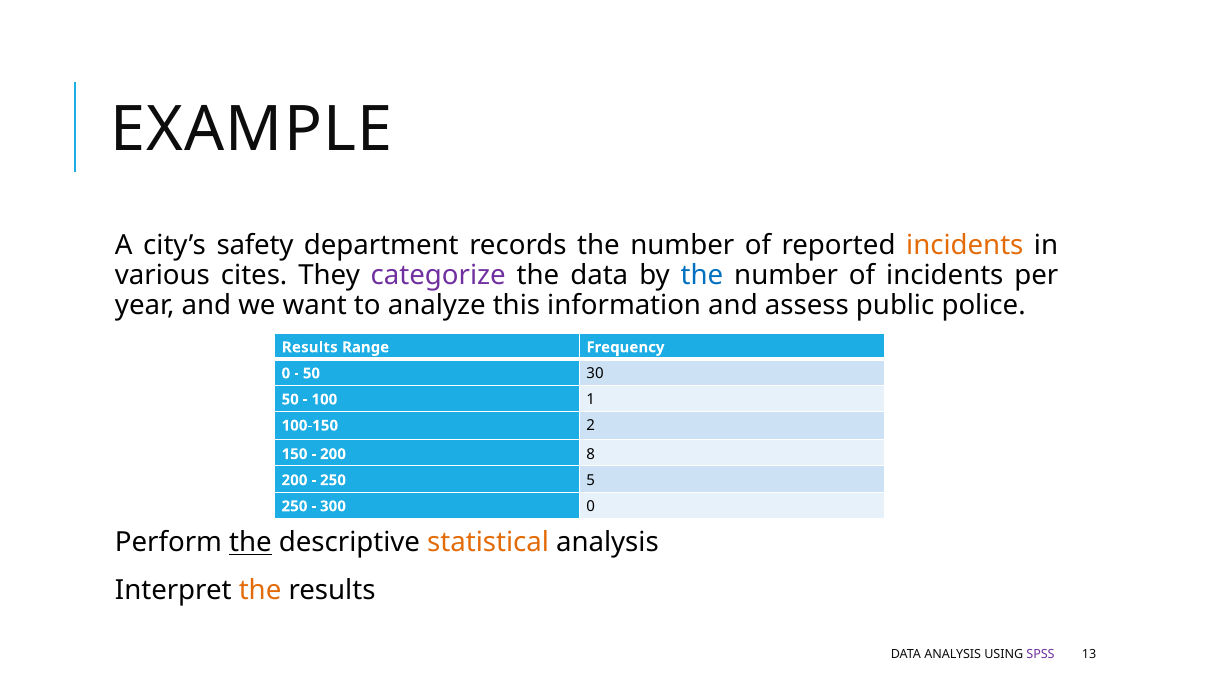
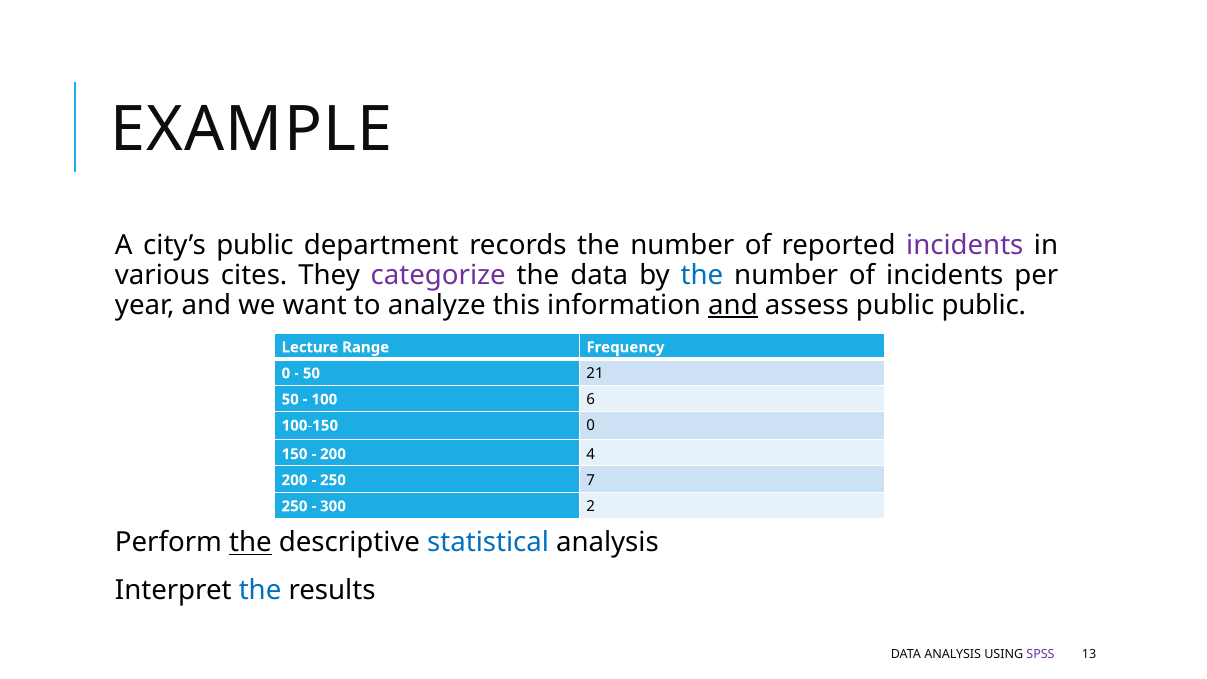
city’s safety: safety -> public
incidents at (965, 246) colour: orange -> purple
and at (733, 305) underline: none -> present
public police: police -> public
Results at (310, 347): Results -> Lecture
30: 30 -> 21
1: 1 -> 6
100-150 2: 2 -> 0
8: 8 -> 4
5: 5 -> 7
300 0: 0 -> 2
statistical colour: orange -> blue
the at (260, 590) colour: orange -> blue
